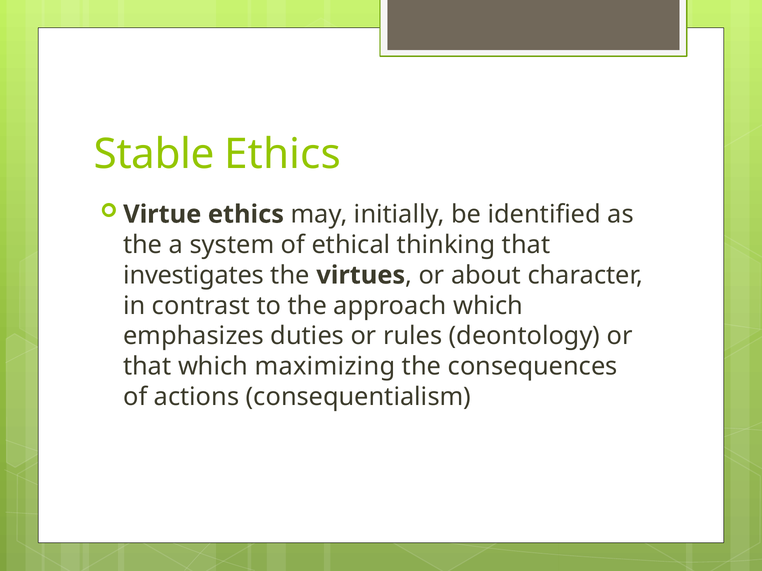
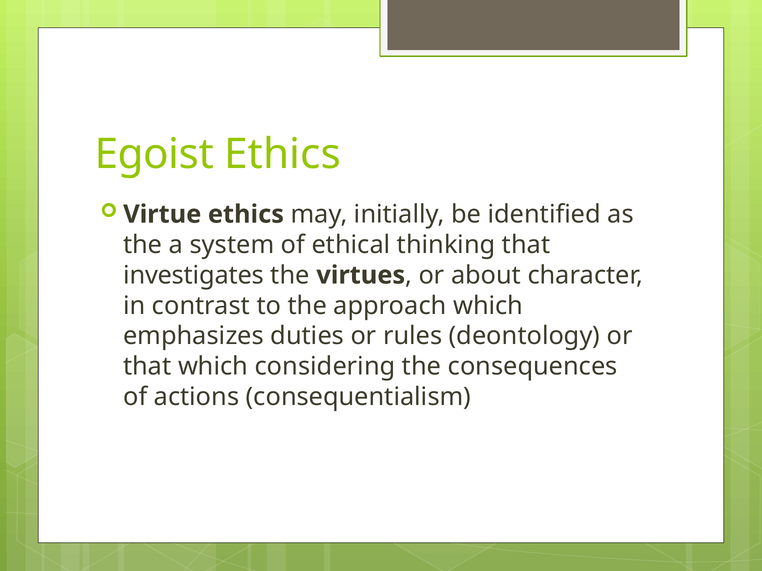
Stable: Stable -> Egoist
maximizing: maximizing -> considering
